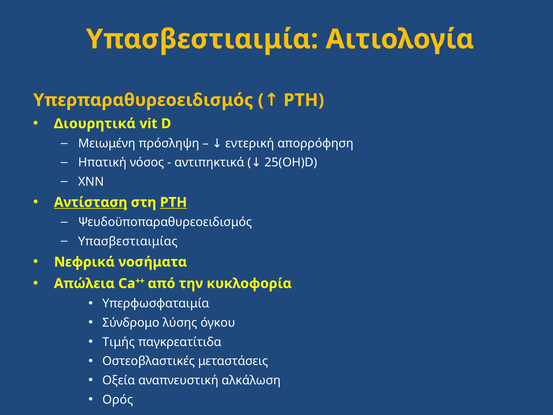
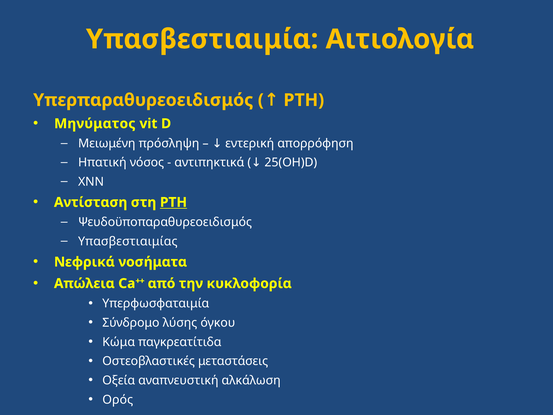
Διουρητικά: Διουρητικά -> Μηνύματος
Αντίσταση underline: present -> none
Τιμής: Τιμής -> Κώμα
